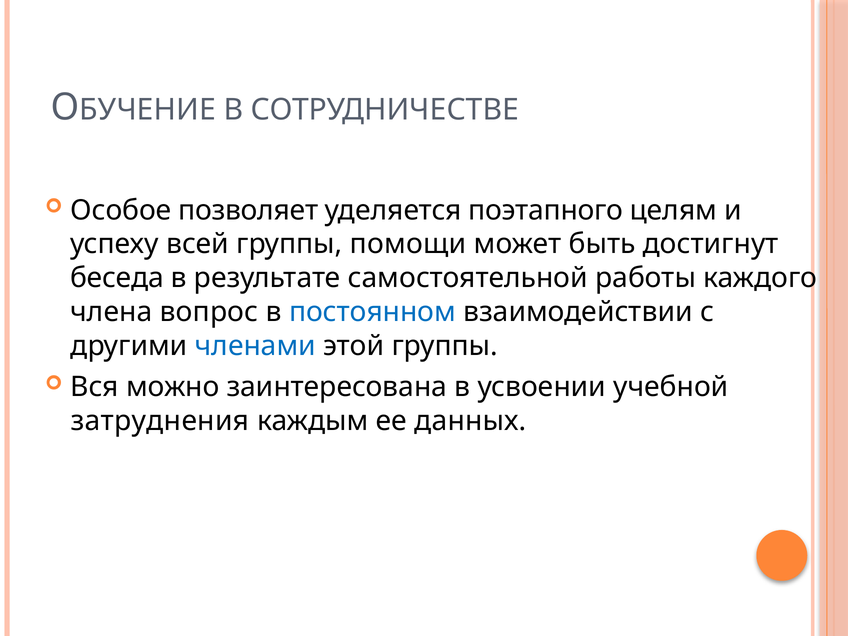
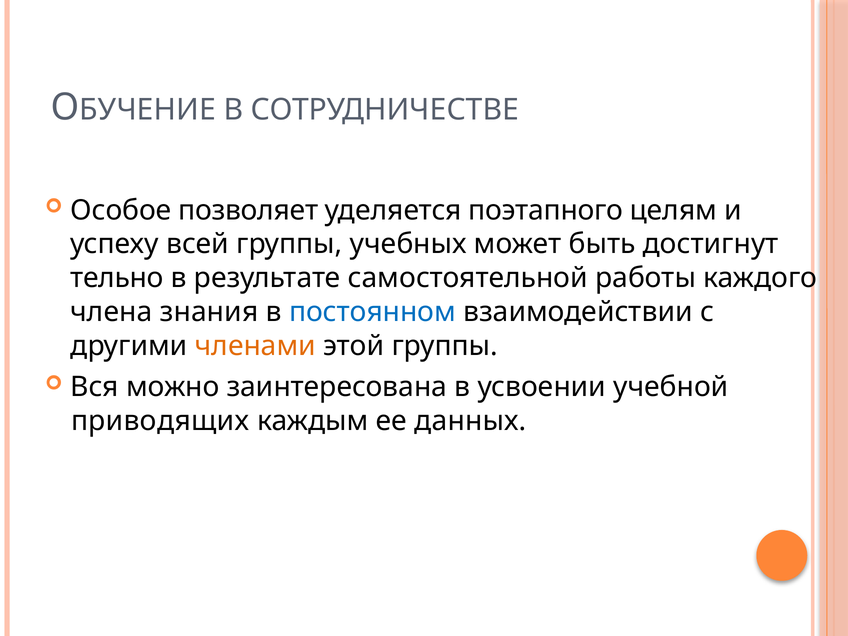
помощи: помощи -> учебных
беседа: беседа -> тельно
вопрос: вопрос -> знания
членами colour: blue -> orange
затруднения: затруднения -> приводящих
